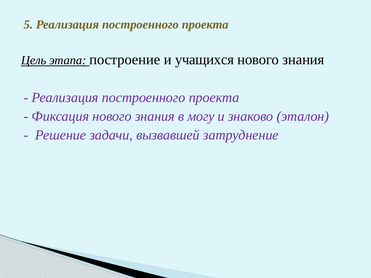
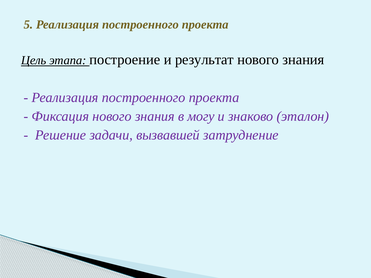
учащихся: учащихся -> результат
